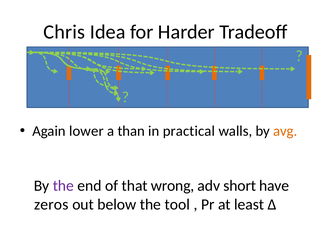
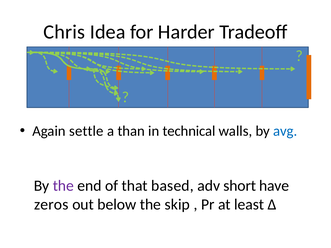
lower: lower -> settle
practical: practical -> technical
avg colour: orange -> blue
wrong: wrong -> based
tool: tool -> skip
